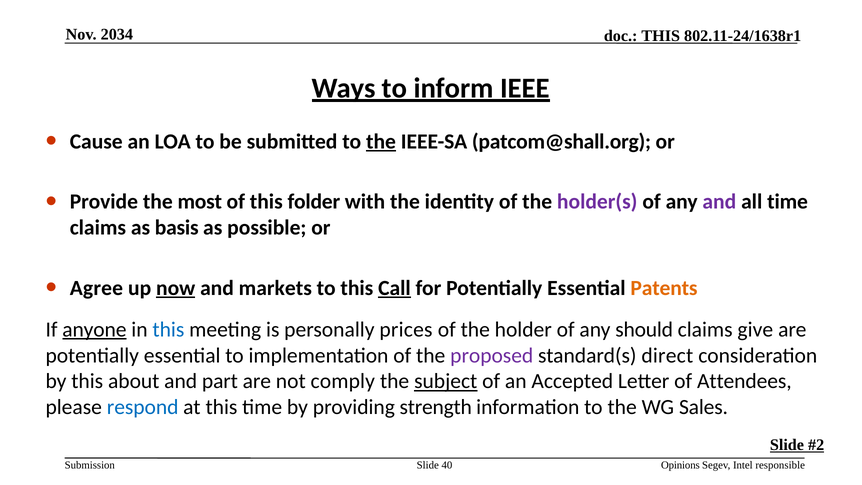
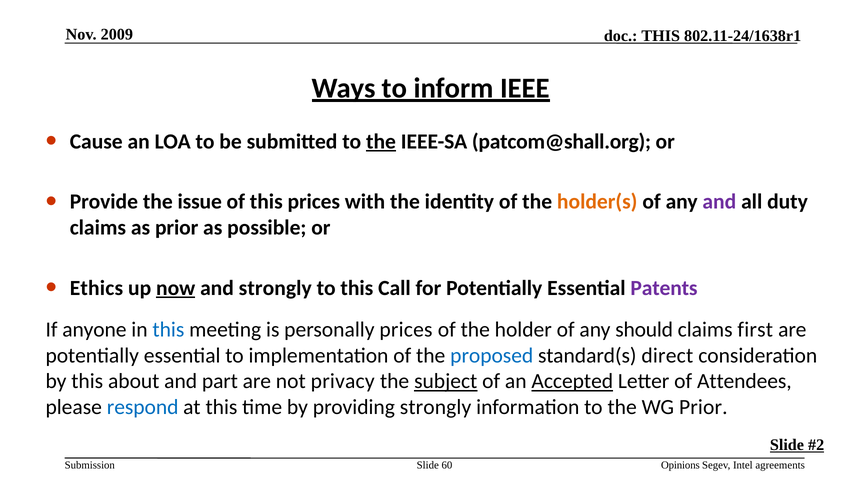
2034: 2034 -> 2009
most: most -> issue
this folder: folder -> prices
holder(s colour: purple -> orange
all time: time -> duty
as basis: basis -> prior
Agree: Agree -> Ethics
and markets: markets -> strongly
Call underline: present -> none
Patents colour: orange -> purple
anyone underline: present -> none
give: give -> first
proposed colour: purple -> blue
comply: comply -> privacy
Accepted underline: none -> present
providing strength: strength -> strongly
WG Sales: Sales -> Prior
40: 40 -> 60
responsible: responsible -> agreements
